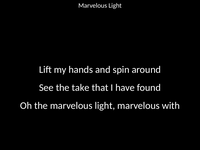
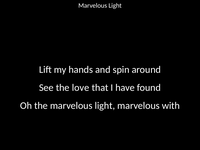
take: take -> love
